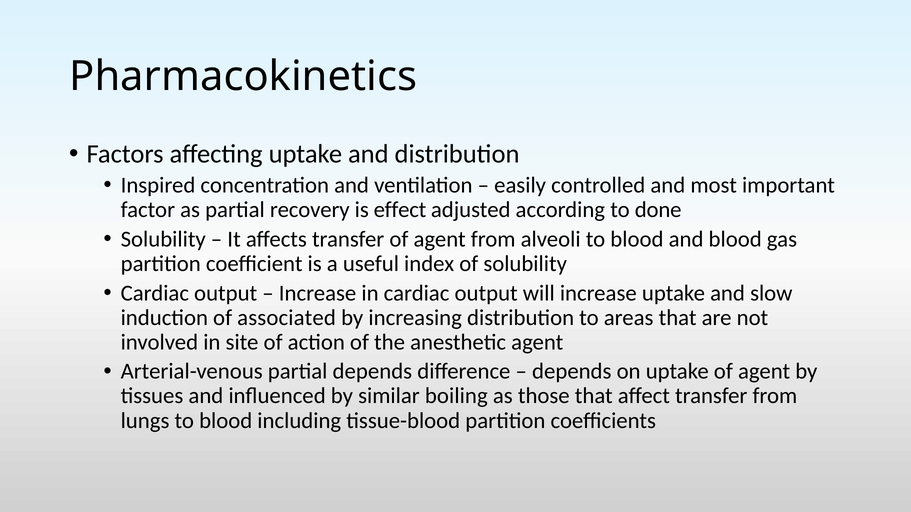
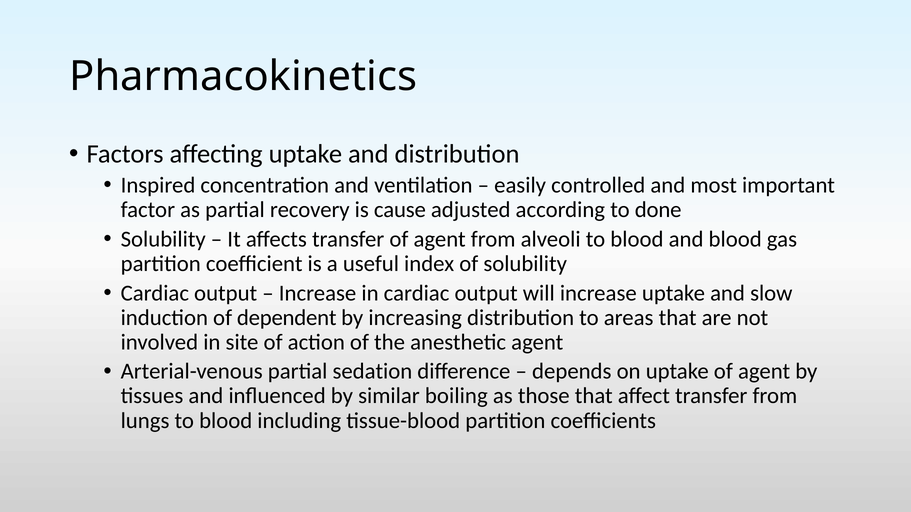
effect: effect -> cause
associated: associated -> dependent
partial depends: depends -> sedation
